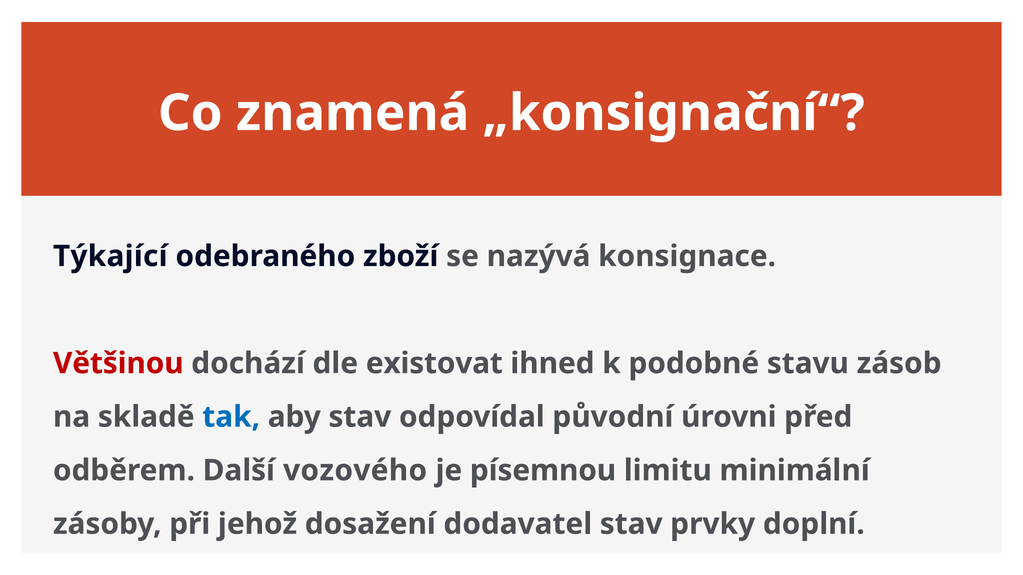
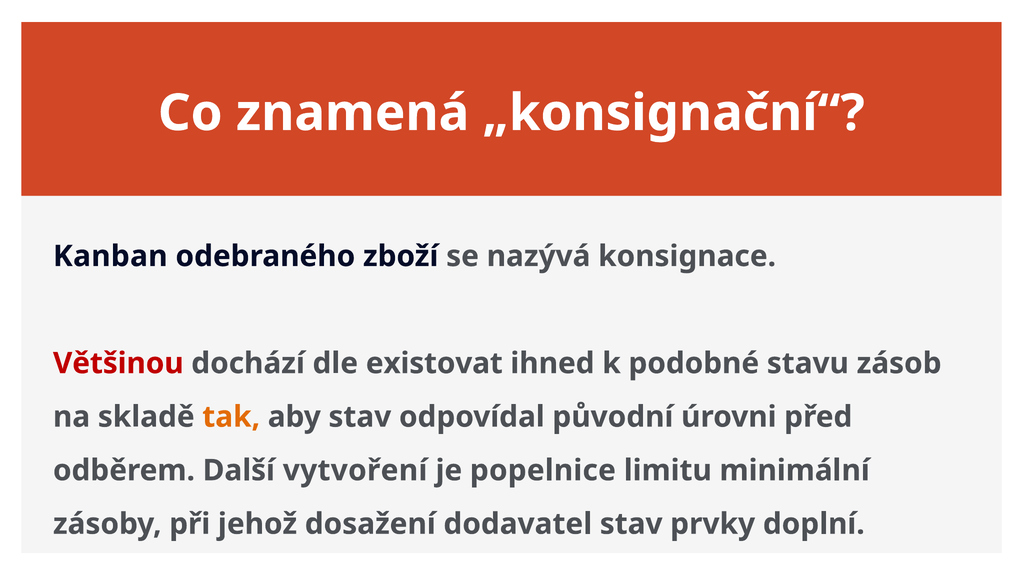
Týkající: Týkající -> Kanban
tak colour: blue -> orange
vozového: vozového -> vytvoření
písemnou: písemnou -> popelnice
